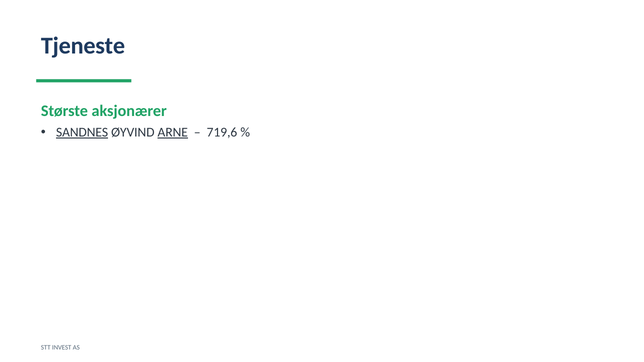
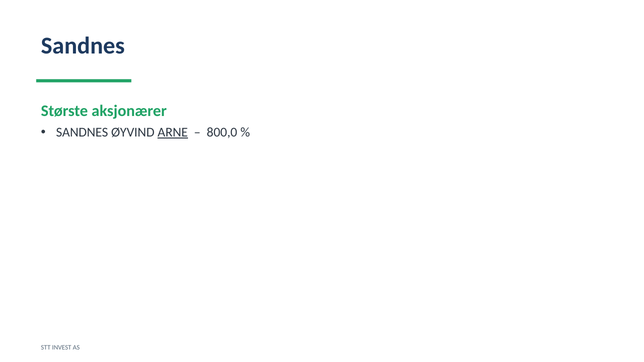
Tjeneste at (83, 46): Tjeneste -> Sandnes
SANDNES at (82, 132) underline: present -> none
719,6: 719,6 -> 800,0
